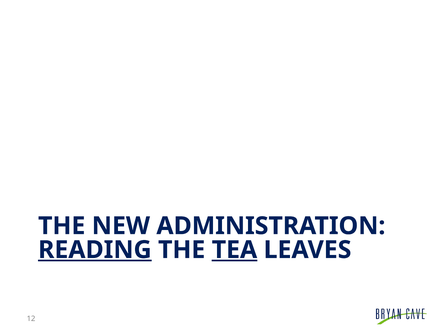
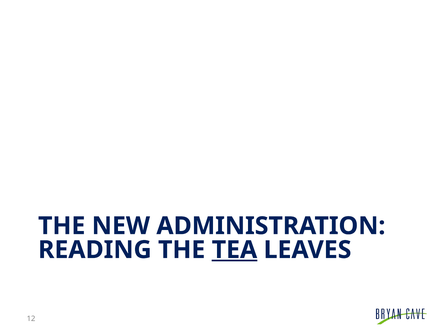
READING underline: present -> none
